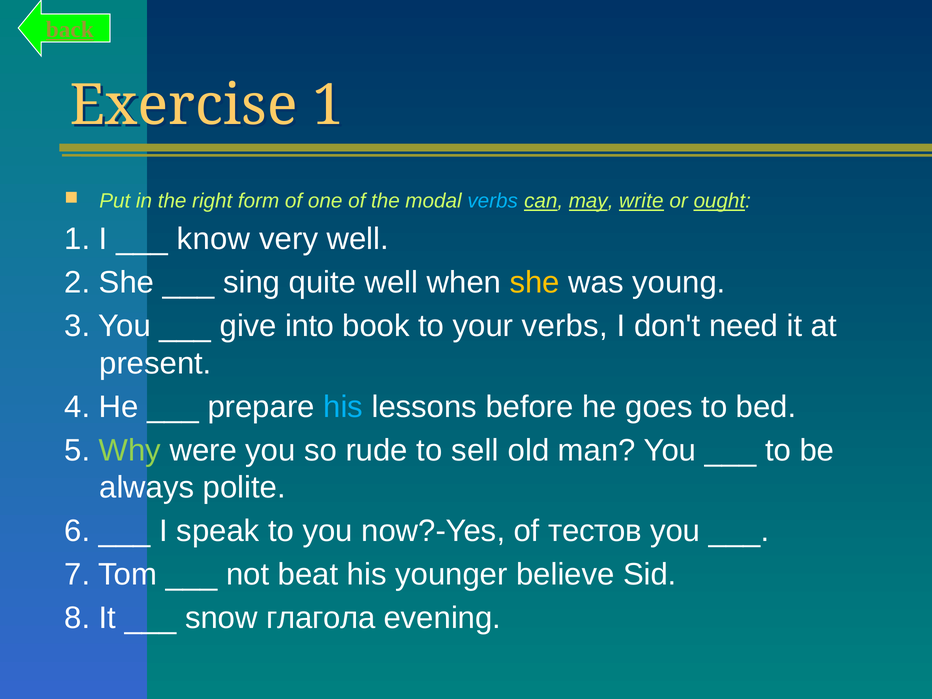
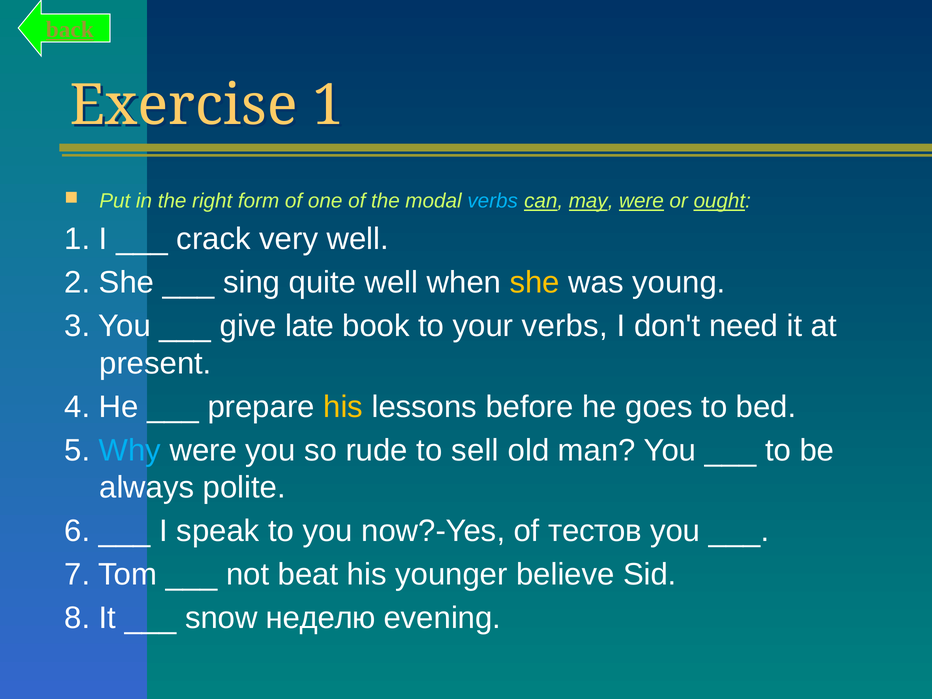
may write: write -> were
know: know -> crack
into: into -> late
his at (343, 407) colour: light blue -> yellow
Why colour: light green -> light blue
глагола: глагола -> неделю
